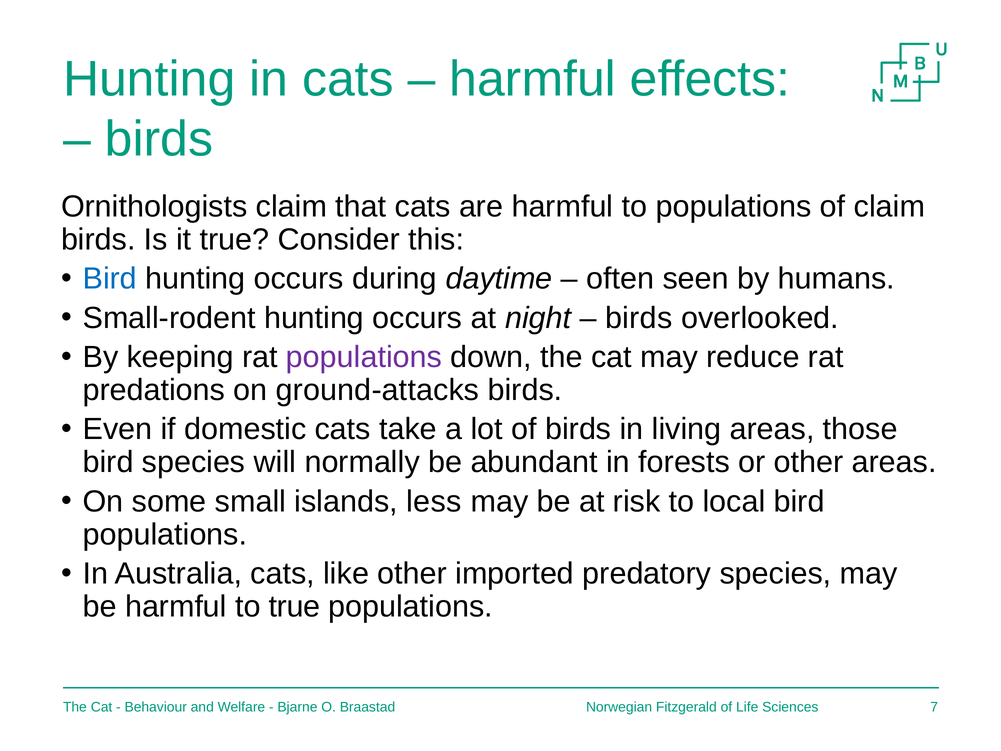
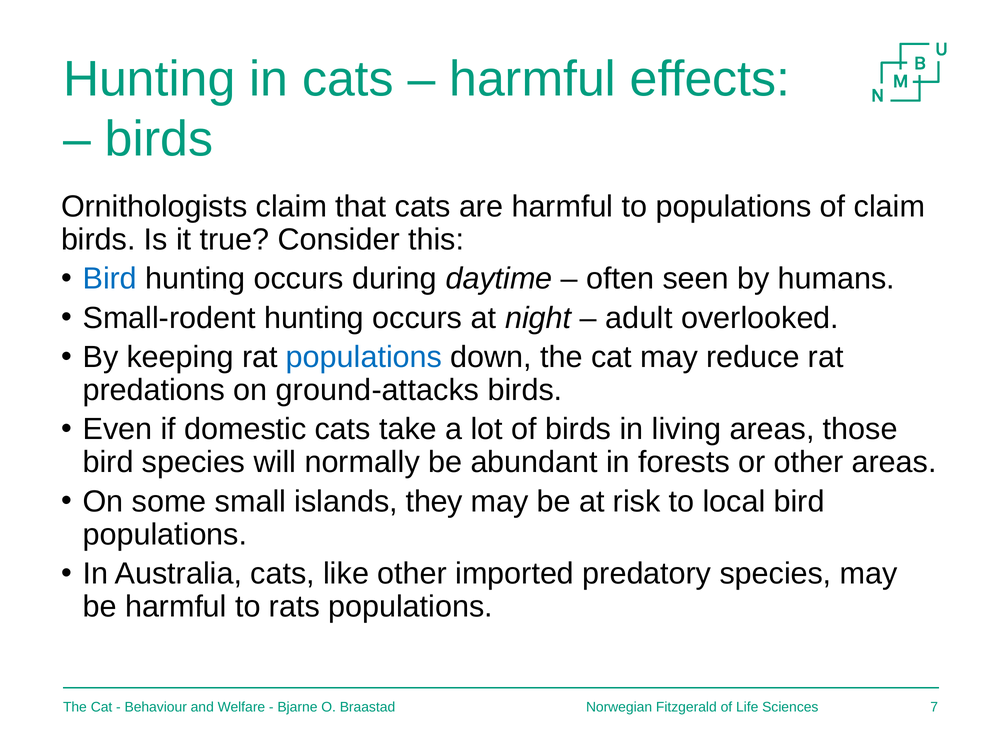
birds at (639, 318): birds -> adult
populations at (364, 357) colour: purple -> blue
less: less -> they
to true: true -> rats
